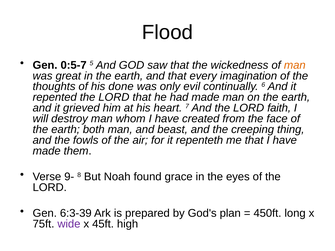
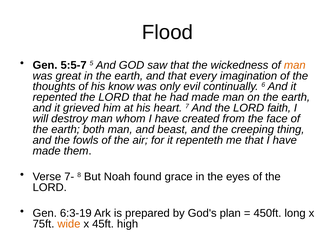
0:5-7: 0:5-7 -> 5:5-7
done: done -> know
9-: 9- -> 7-
6:3-39: 6:3-39 -> 6:3-19
wide colour: purple -> orange
